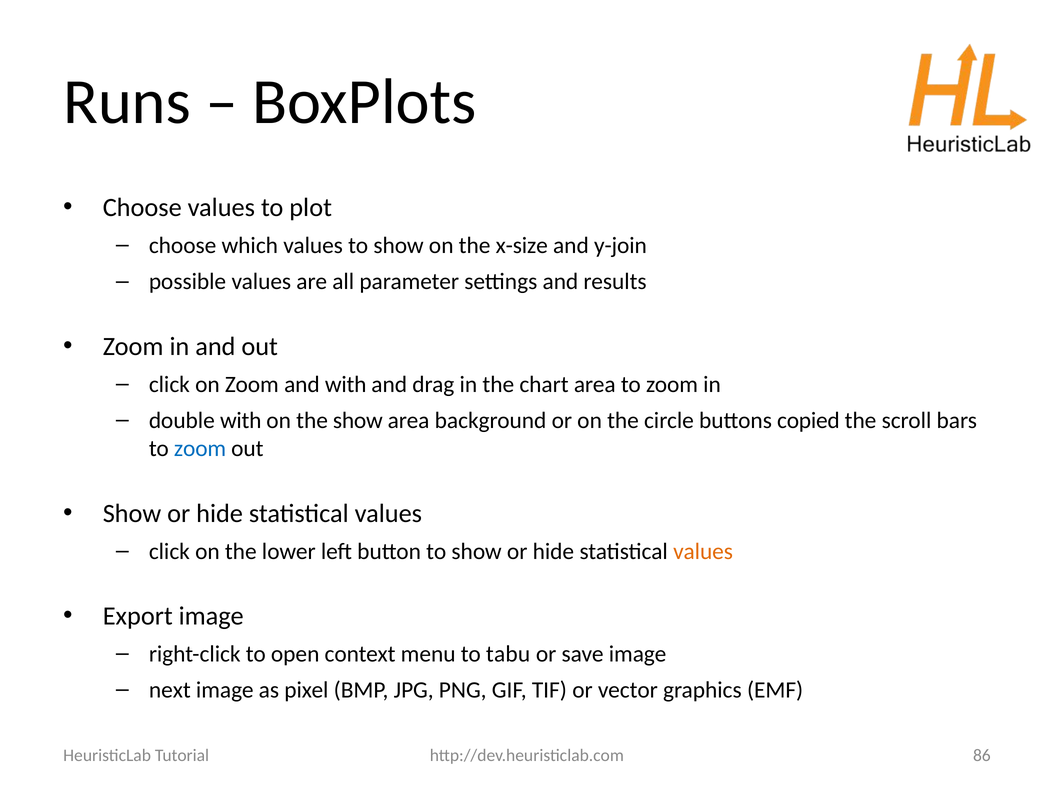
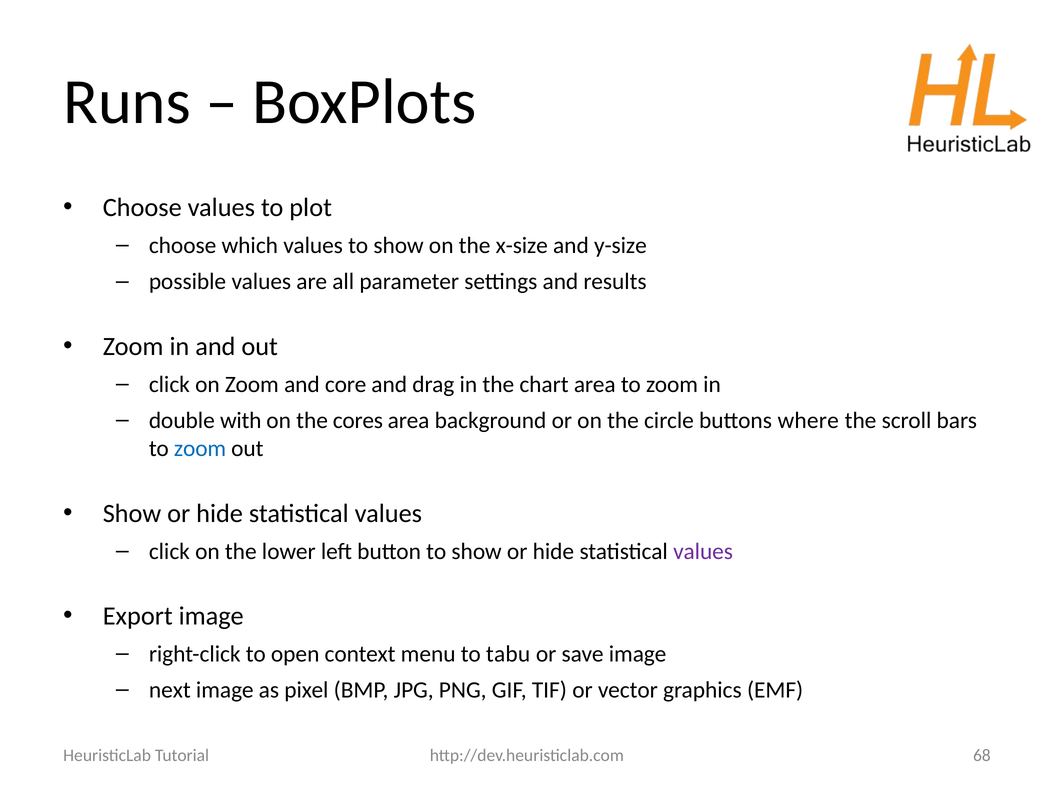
y-join: y-join -> y-size
and with: with -> core
the show: show -> cores
copied: copied -> where
values at (703, 551) colour: orange -> purple
86: 86 -> 68
